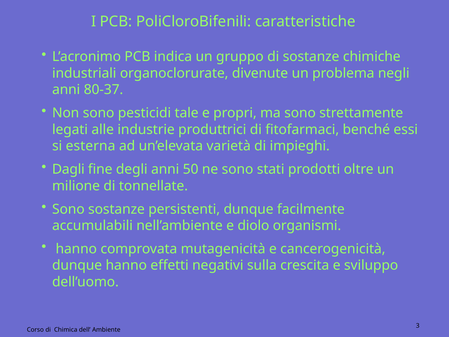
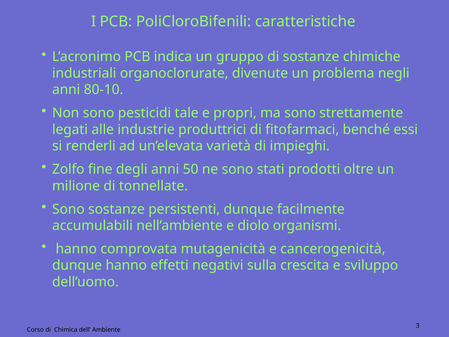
80-37: 80-37 -> 80-10
esterna: esterna -> renderli
Dagli: Dagli -> Zolfo
